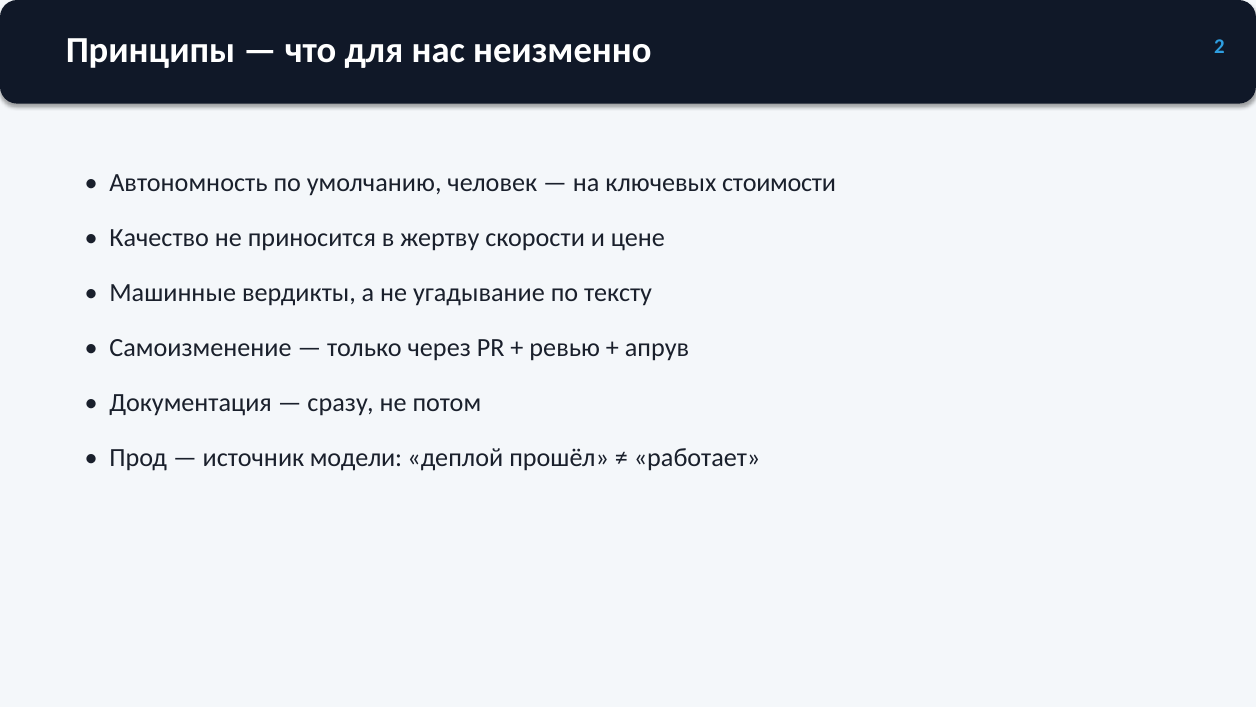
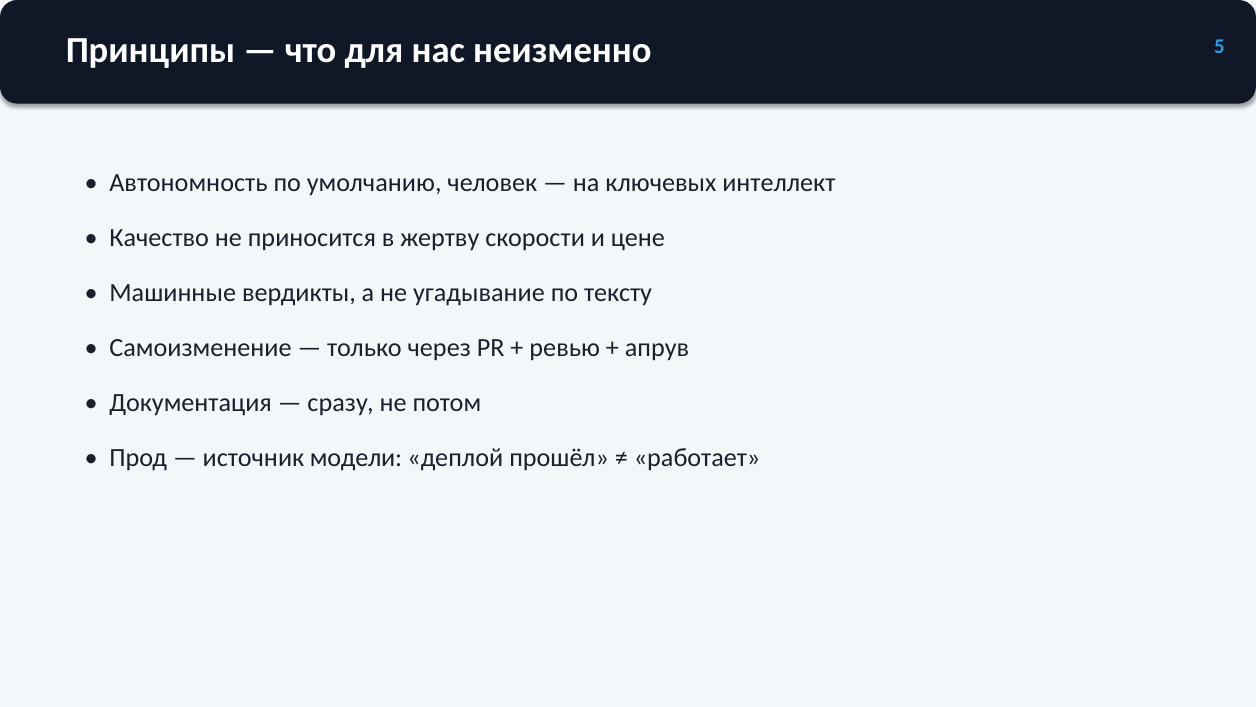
2: 2 -> 5
стоимости: стоимости -> интеллект
